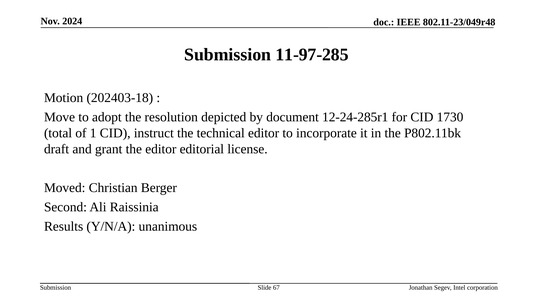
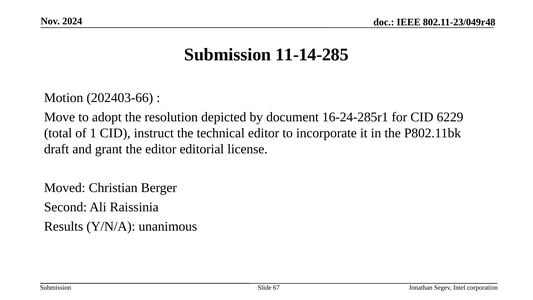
11-97-285: 11-97-285 -> 11-14-285
202403-18: 202403-18 -> 202403-66
12-24-285r1: 12-24-285r1 -> 16-24-285r1
1730: 1730 -> 6229
